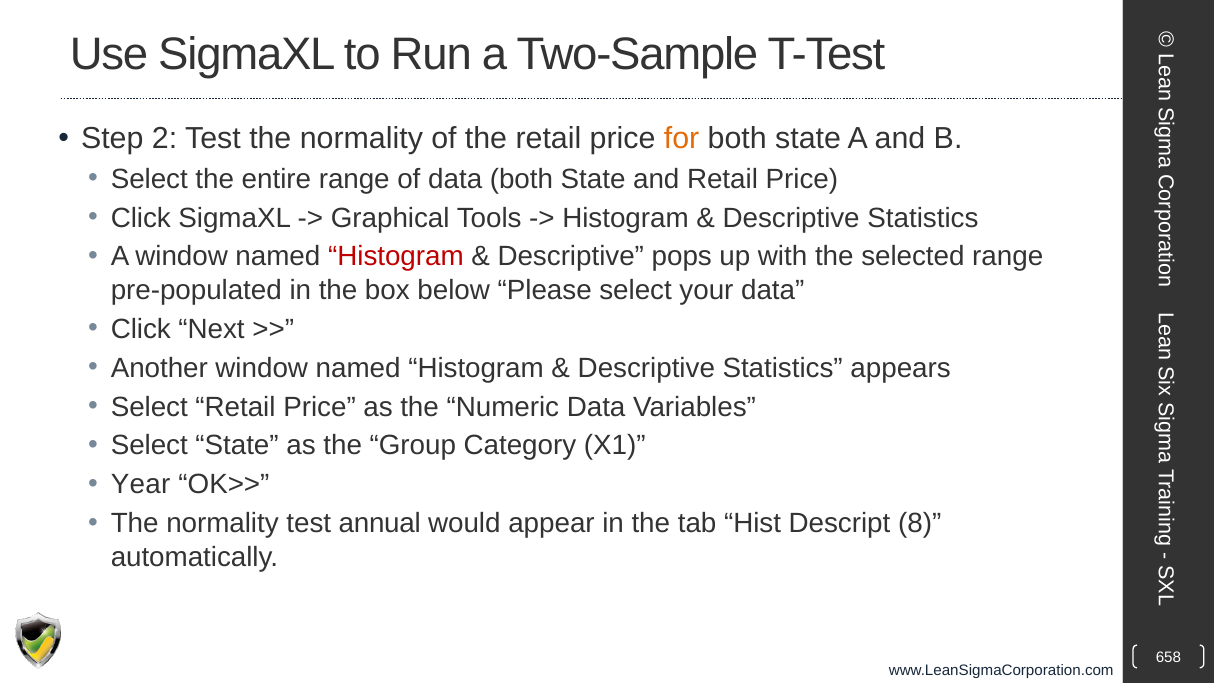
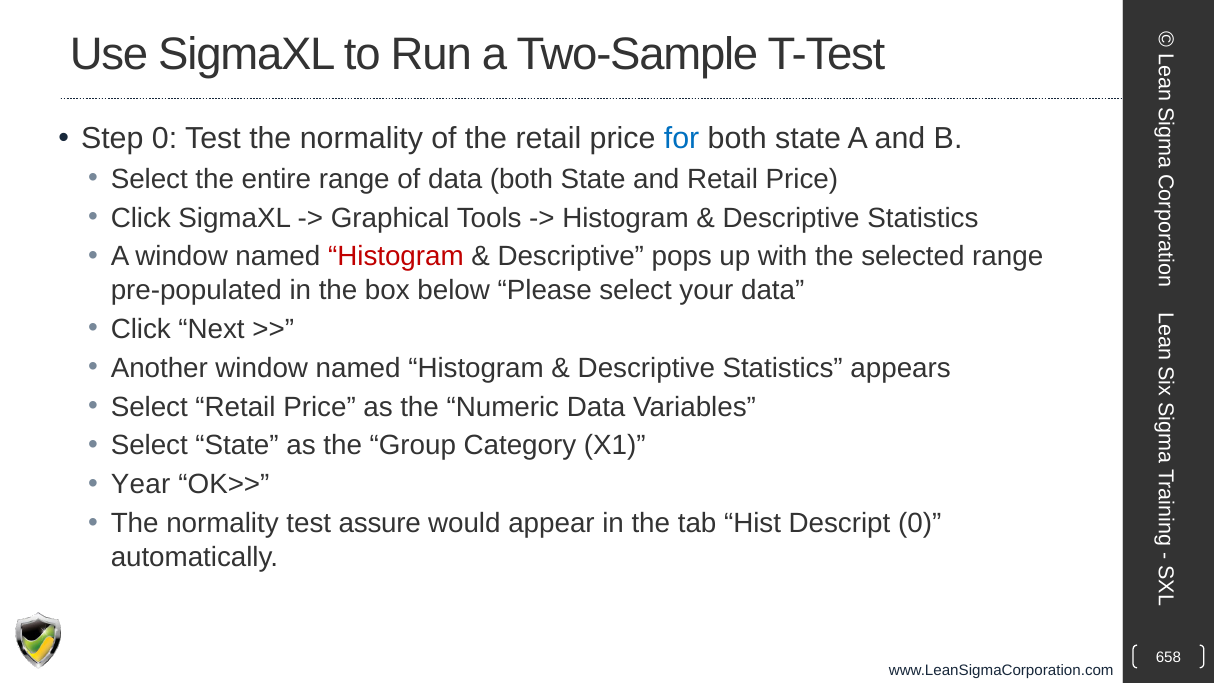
Step 2: 2 -> 0
for colour: orange -> blue
annual: annual -> assure
Descript 8: 8 -> 0
